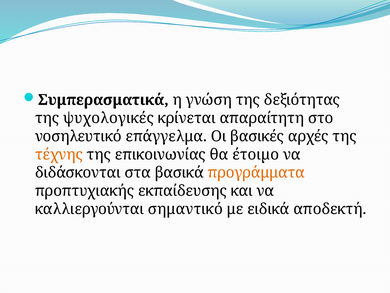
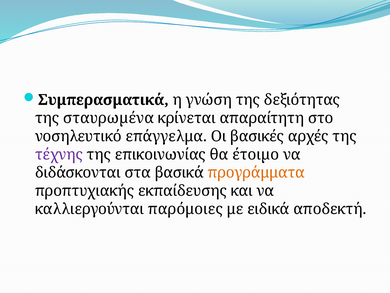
ψυχολογικές: ψυχολογικές -> σταυρωµένα
τέχνης colour: orange -> purple
σημαντικό: σημαντικό -> παρόμοιες
